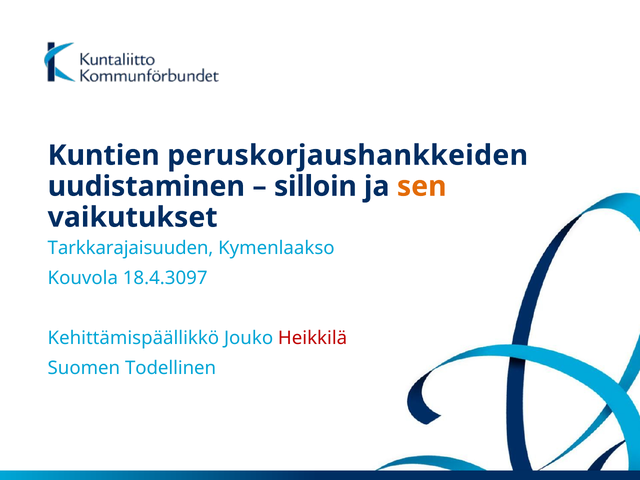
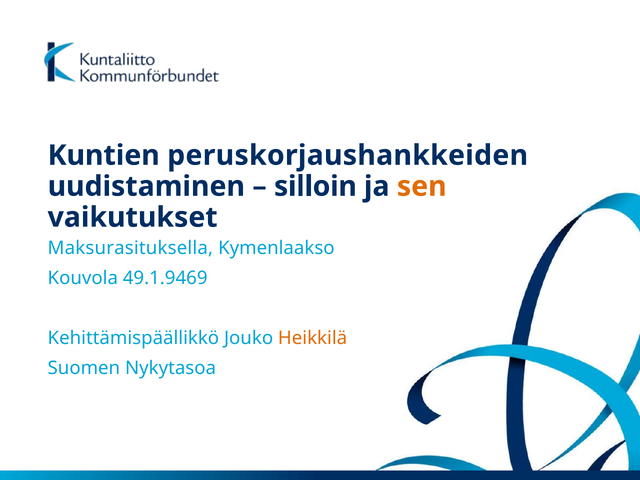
Tarkkarajaisuuden: Tarkkarajaisuuden -> Maksurasituksella
18.4.3097: 18.4.3097 -> 49.1.9469
Heikkilä colour: red -> orange
Todellinen: Todellinen -> Nykytasoa
